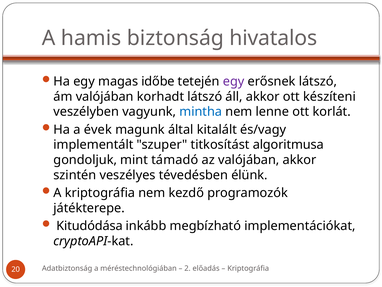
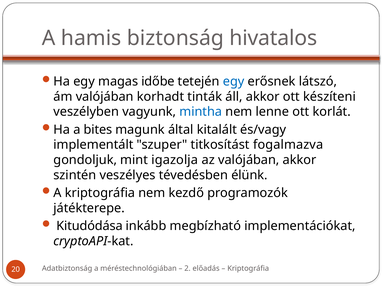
egy at (234, 81) colour: purple -> blue
korhadt látszó: látszó -> tinták
évek: évek -> bites
algoritmusa: algoritmusa -> fogalmazva
támadó: támadó -> igazolja
